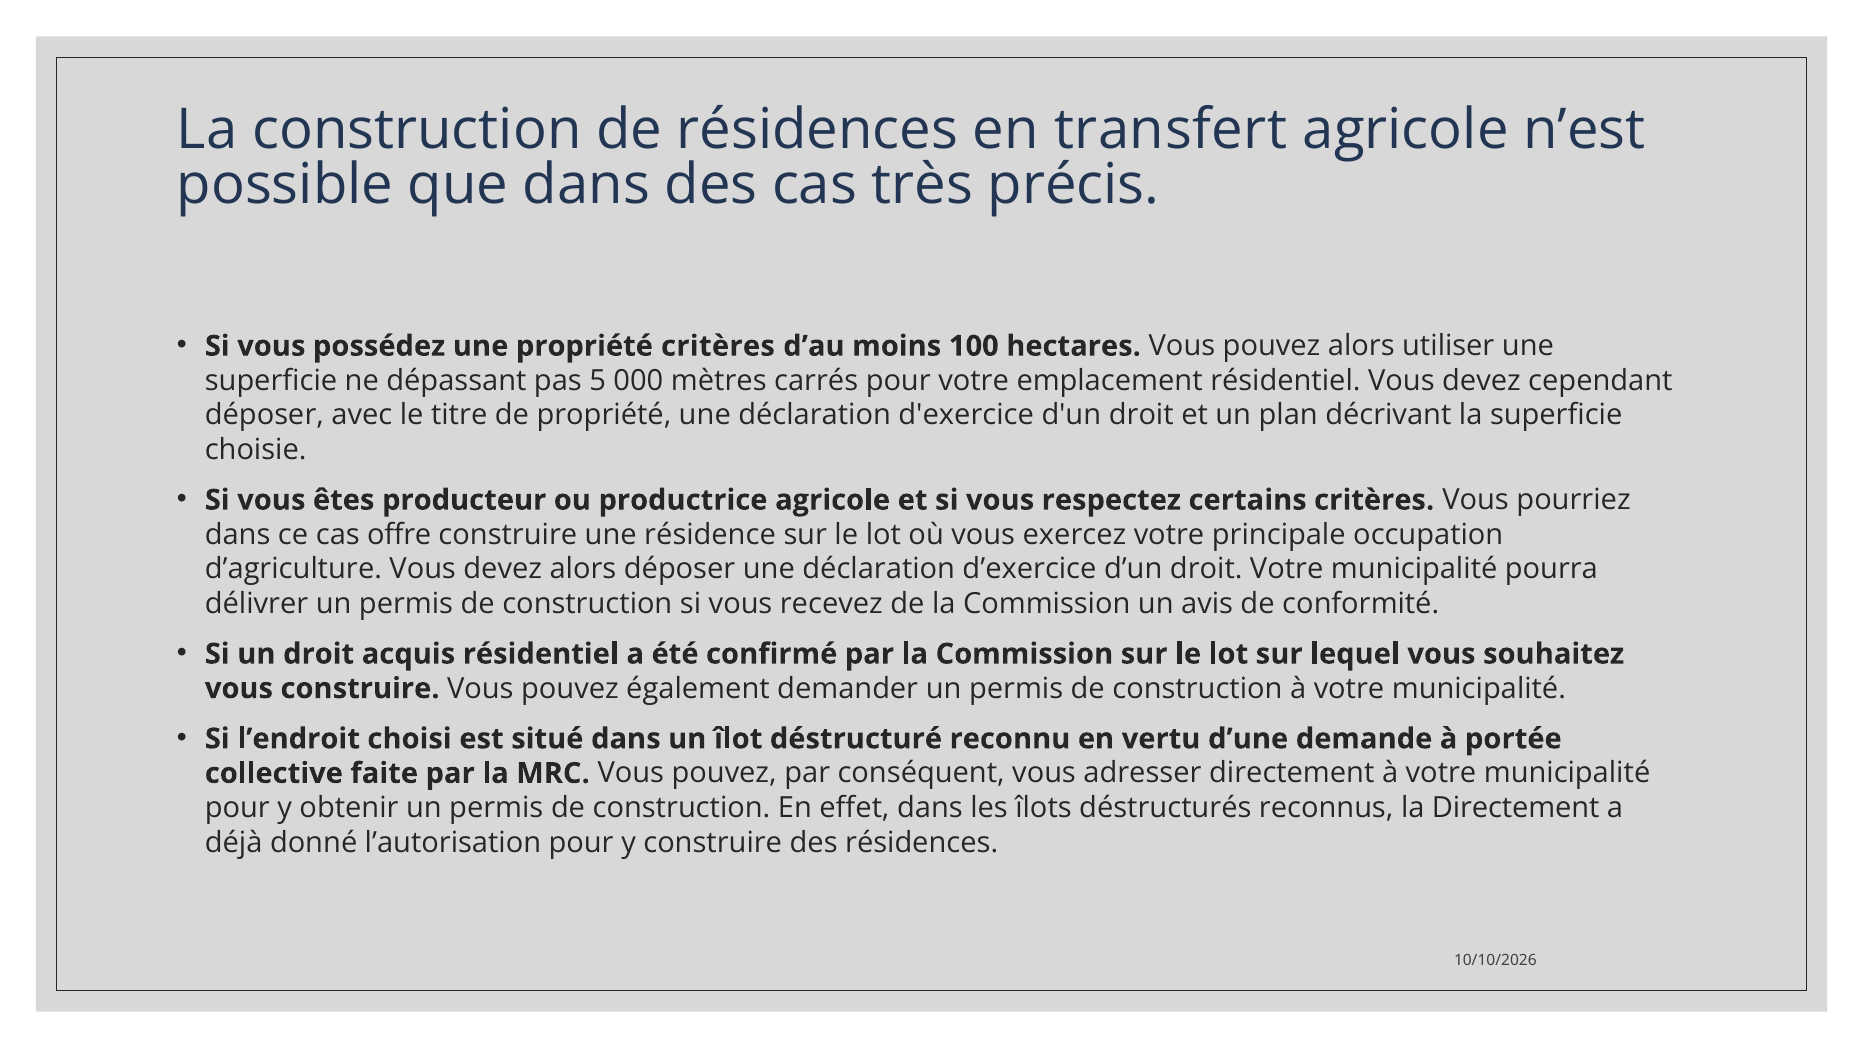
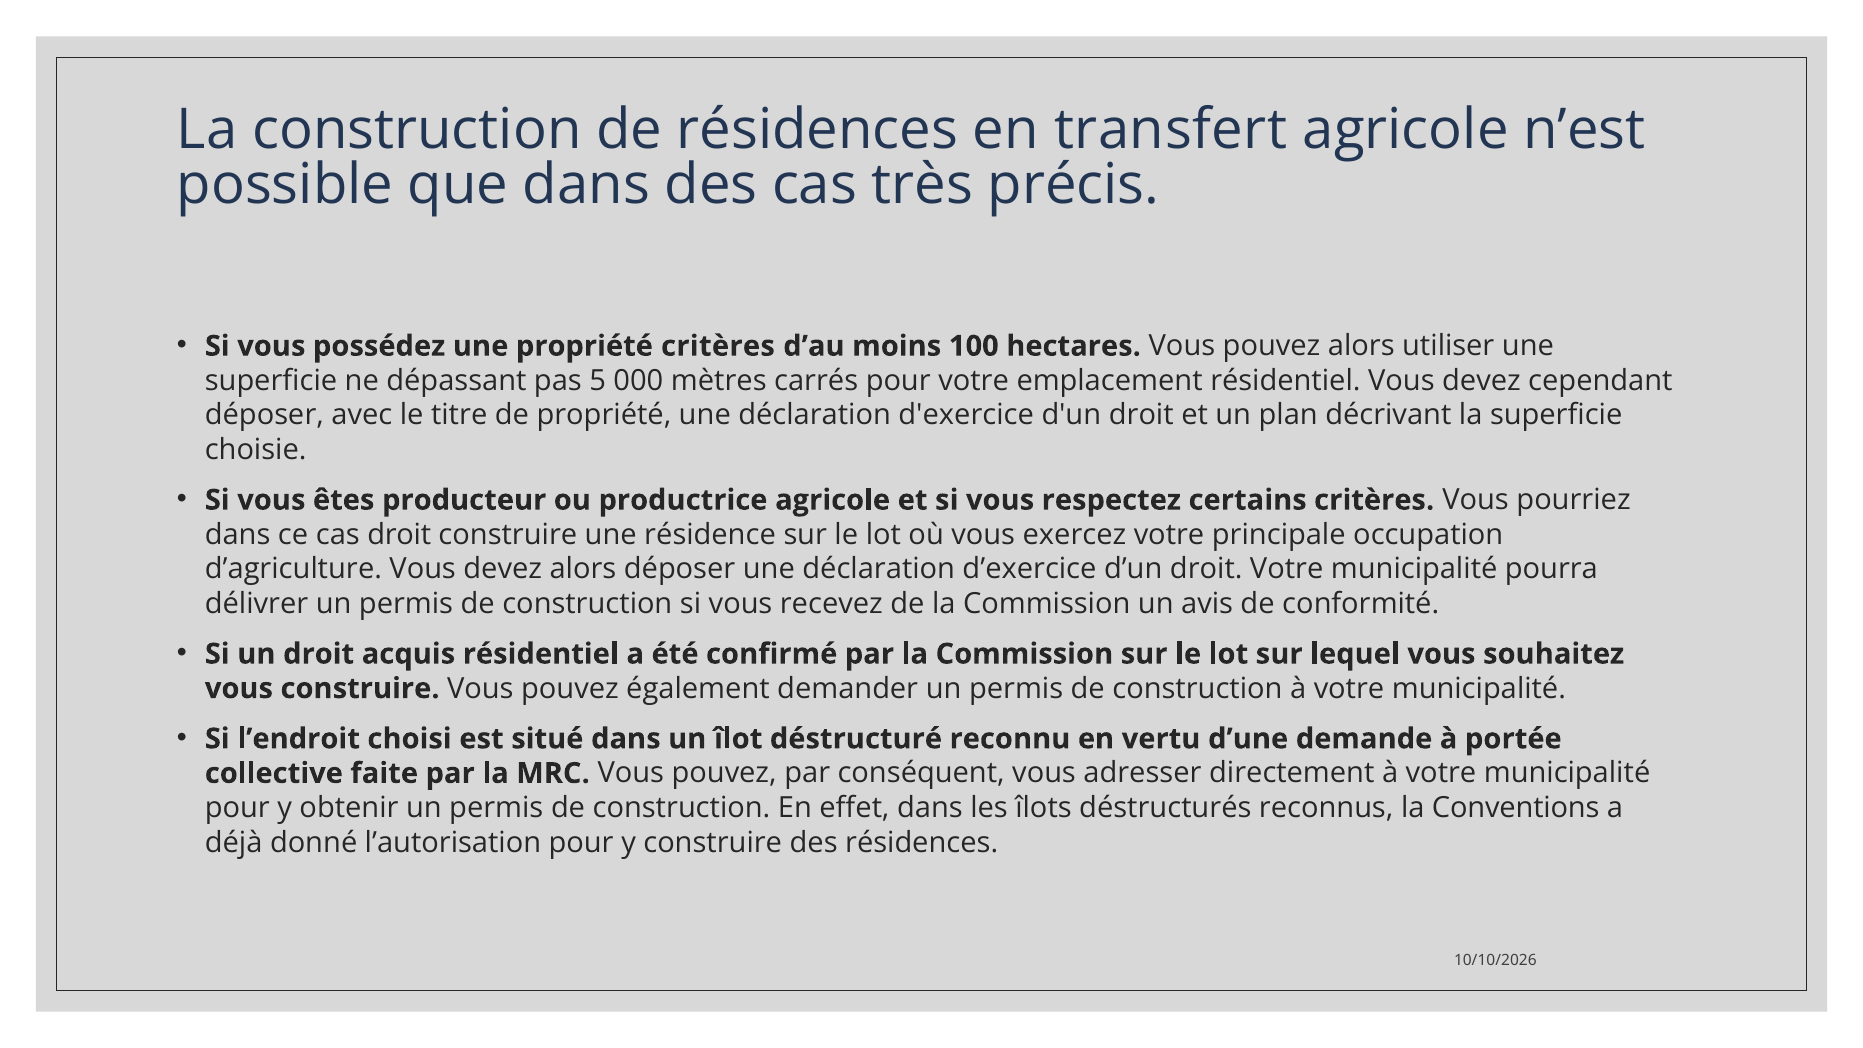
cas offre: offre -> droit
la Directement: Directement -> Conventions
